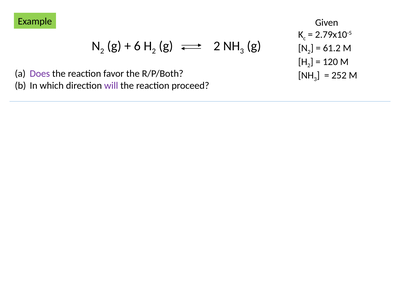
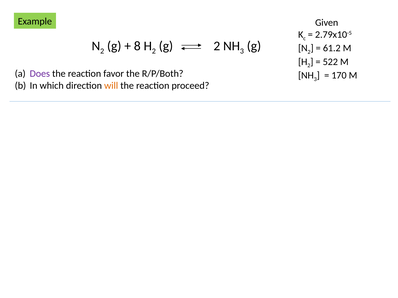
6: 6 -> 8
120: 120 -> 522
252: 252 -> 170
will colour: purple -> orange
